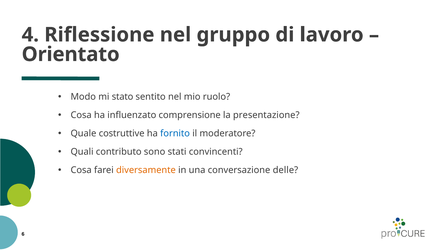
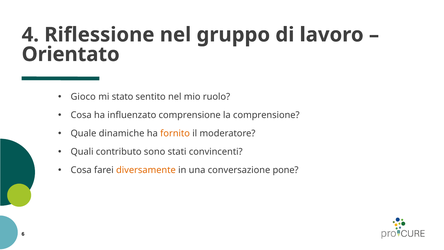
Modo: Modo -> Gioco
la presentazione: presentazione -> comprensione
costruttive: costruttive -> dinamiche
fornito colour: blue -> orange
delle: delle -> pone
